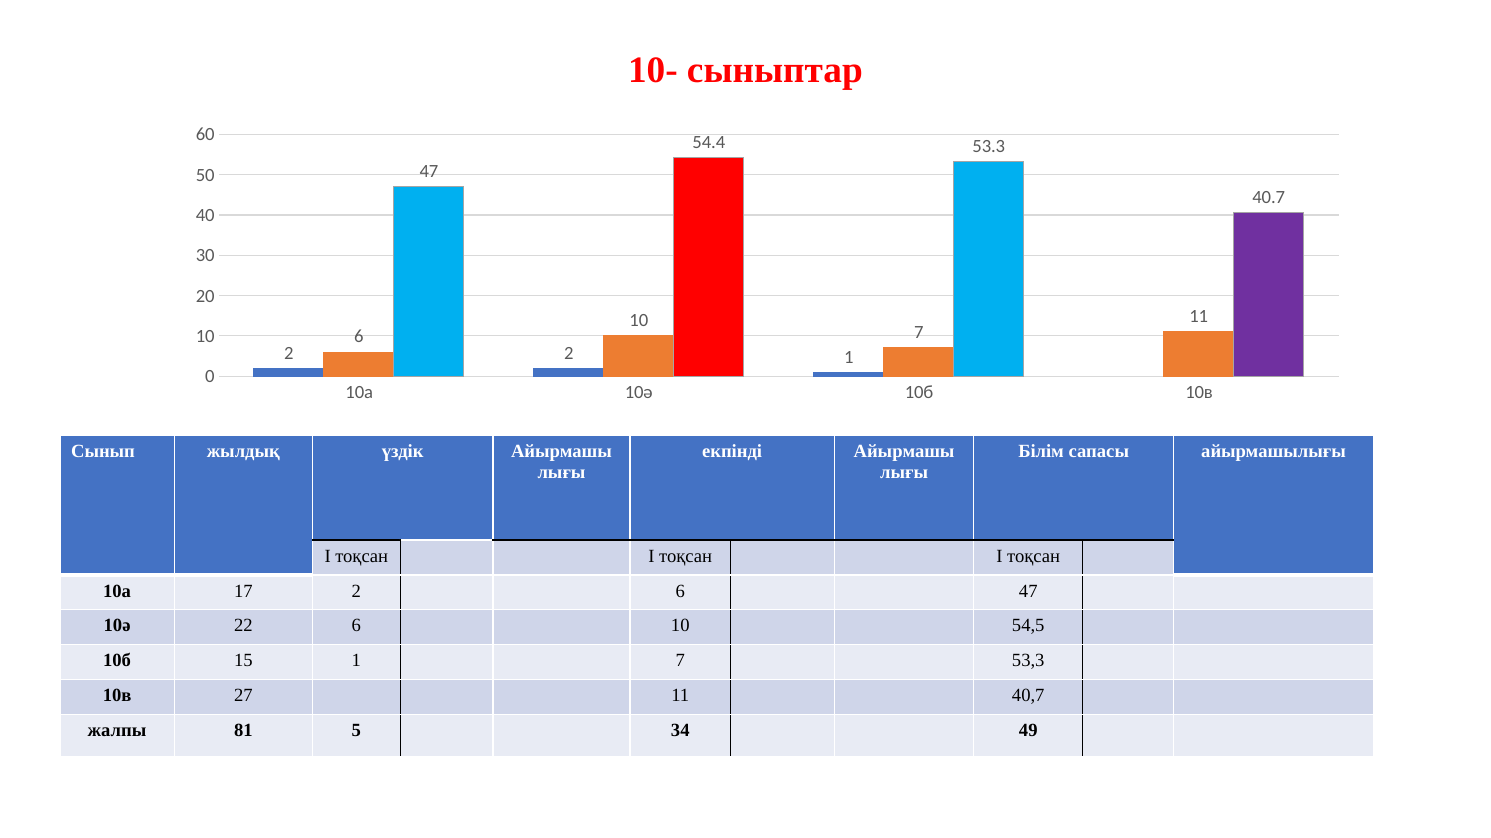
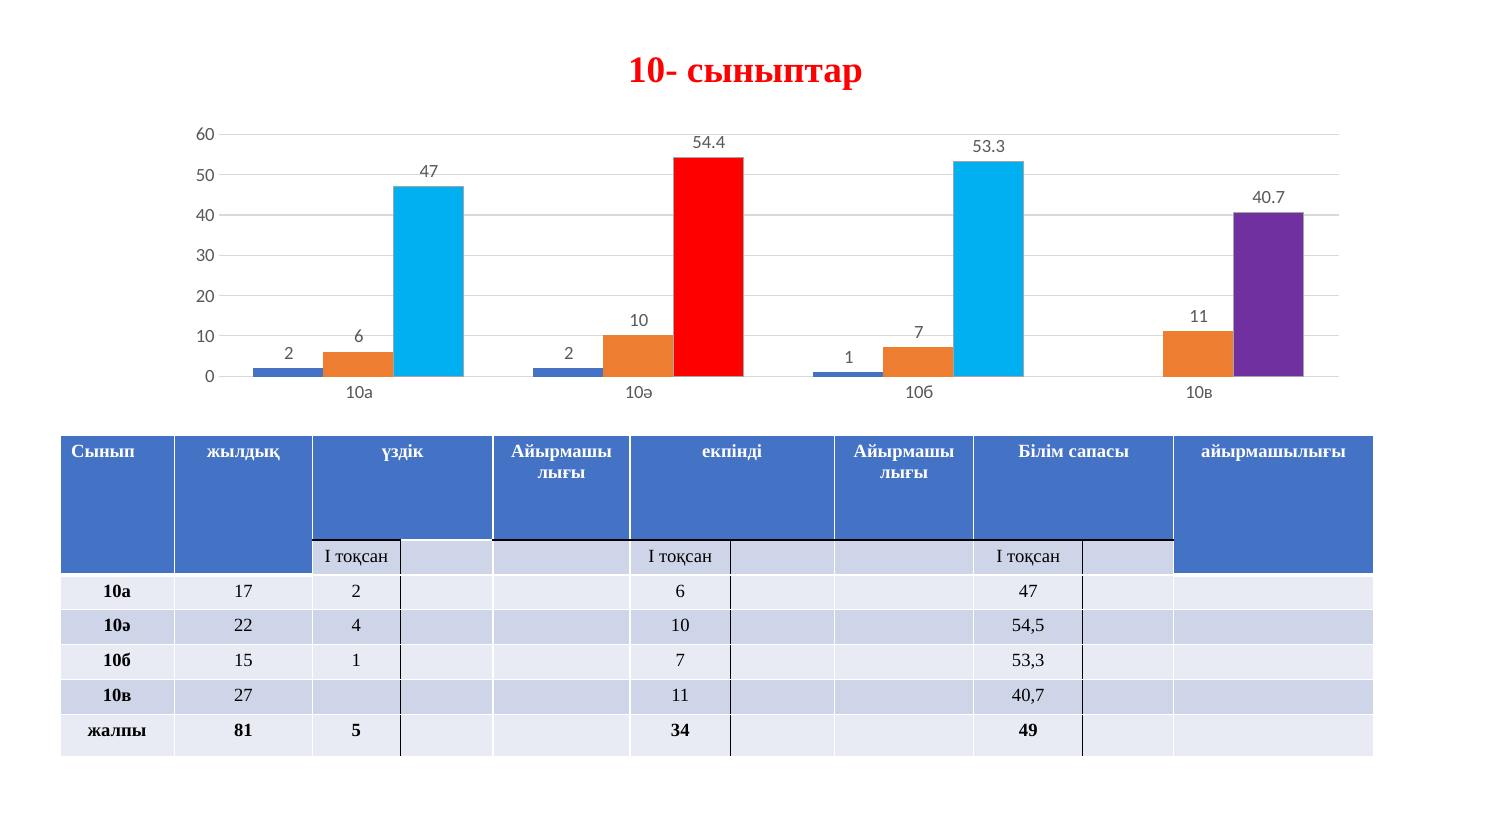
22 6: 6 -> 4
